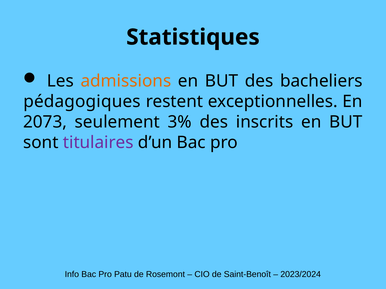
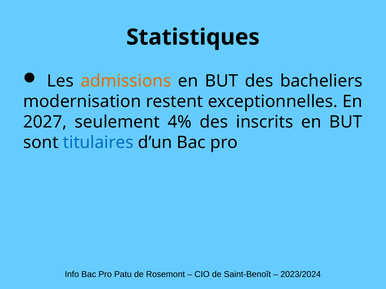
pédagogiques: pédagogiques -> modernisation
2073: 2073 -> 2027
3%: 3% -> 4%
titulaires colour: purple -> blue
